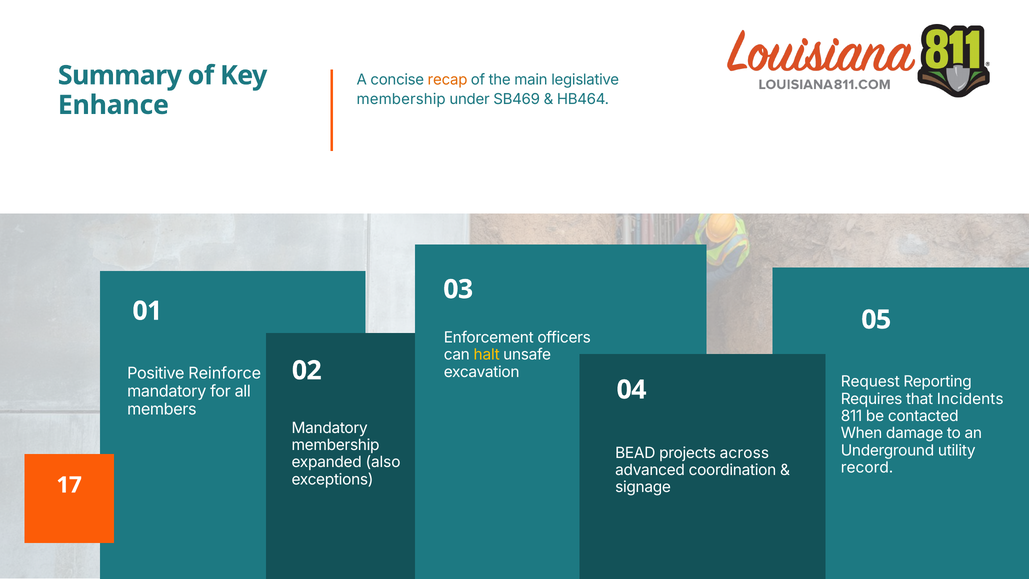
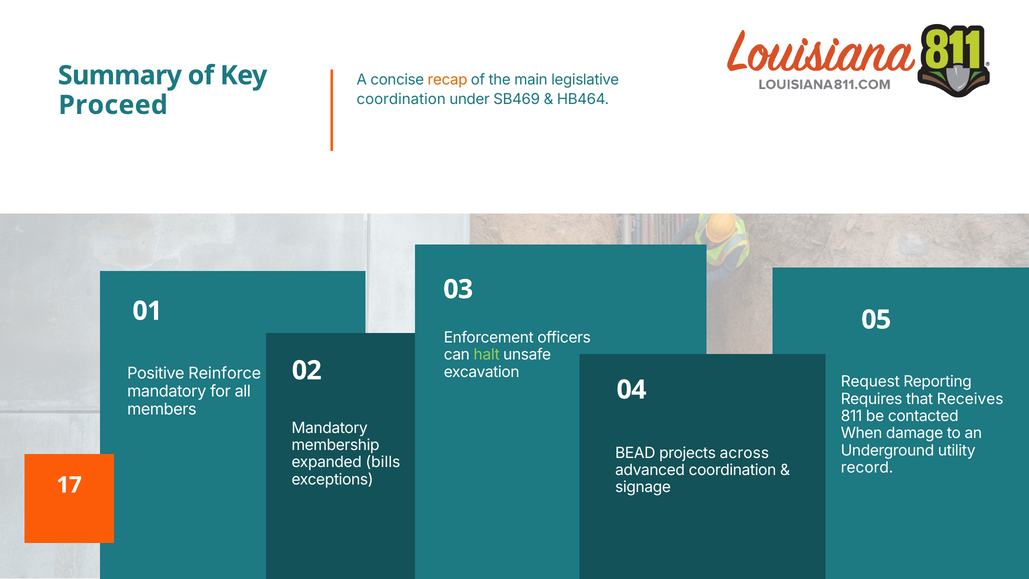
membership at (401, 99): membership -> coordination
Enhance: Enhance -> Proceed
halt colour: yellow -> light green
Incidents: Incidents -> Receives
also: also -> bills
